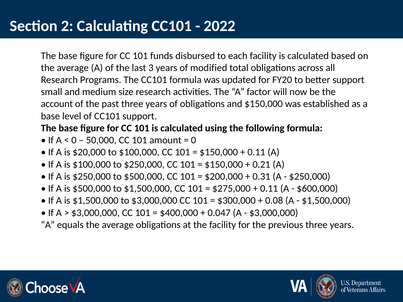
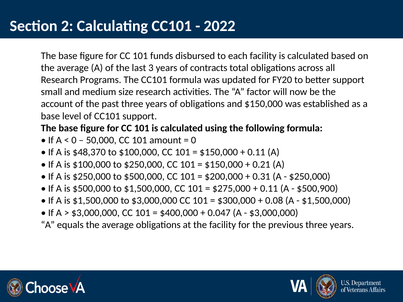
modified: modified -> contracts
$20,000: $20,000 -> $48,370
$600,000: $600,000 -> $500,900
